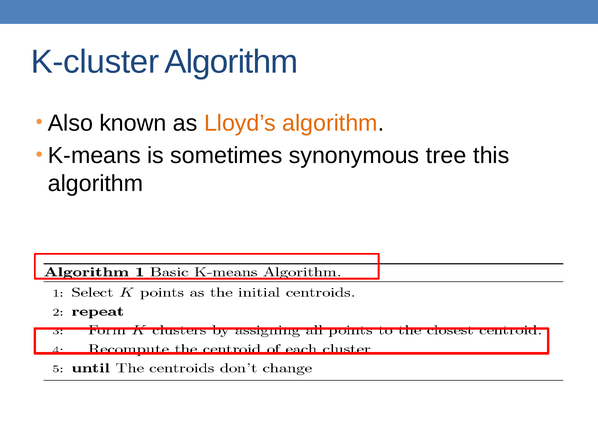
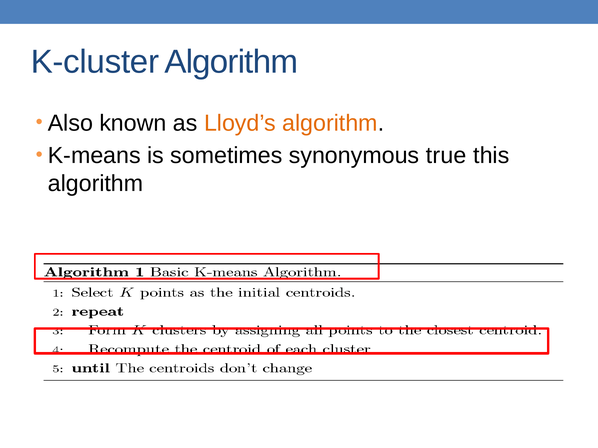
tree: tree -> true
